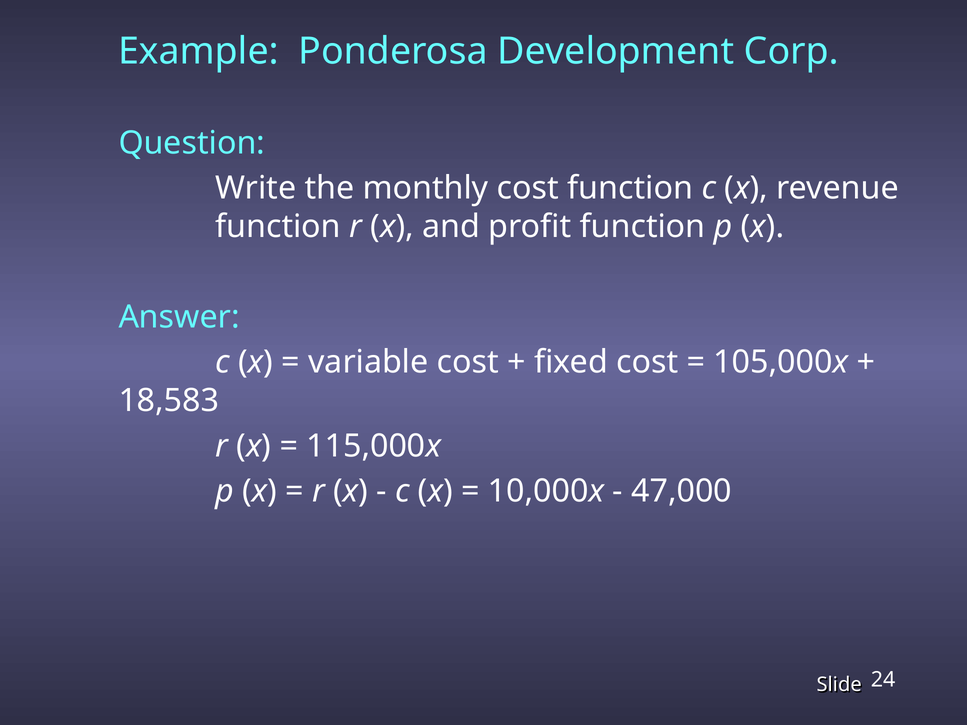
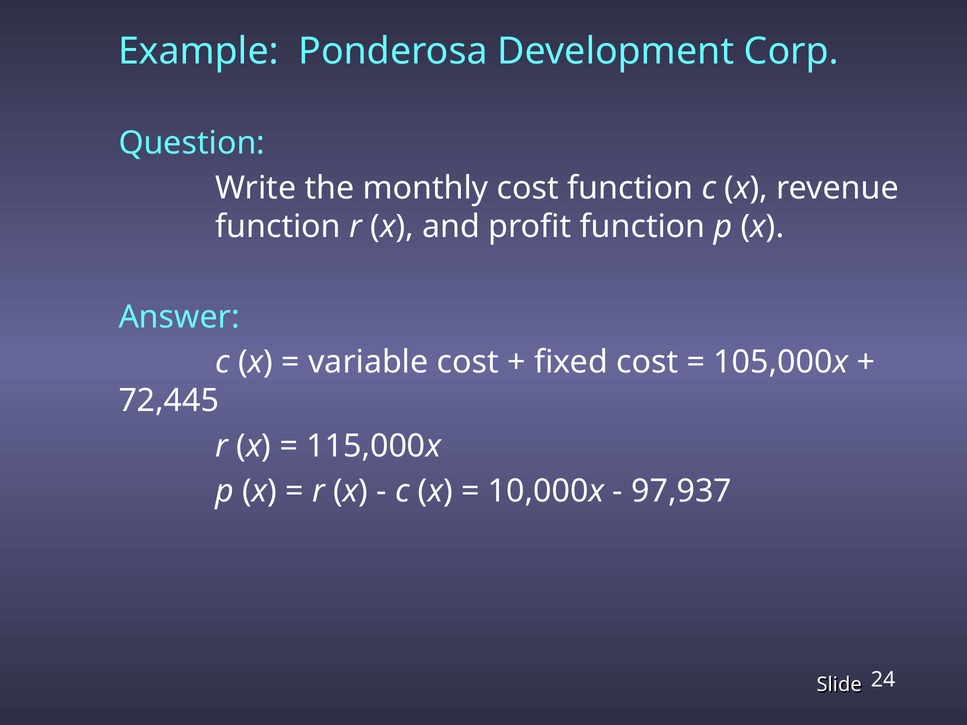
18,583: 18,583 -> 72,445
47,000: 47,000 -> 97,937
